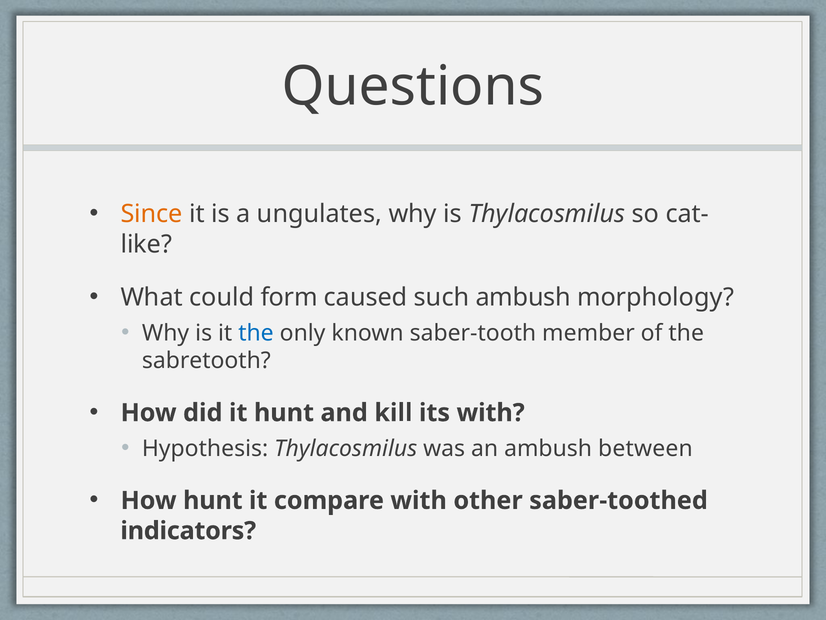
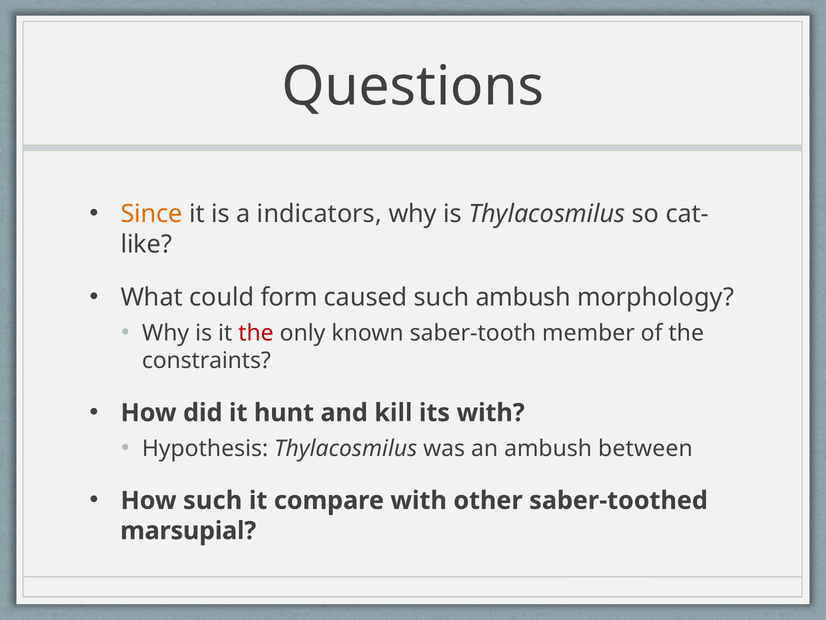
ungulates: ungulates -> indicators
the at (256, 333) colour: blue -> red
sabretooth: sabretooth -> constraints
How hunt: hunt -> such
indicators: indicators -> marsupial
